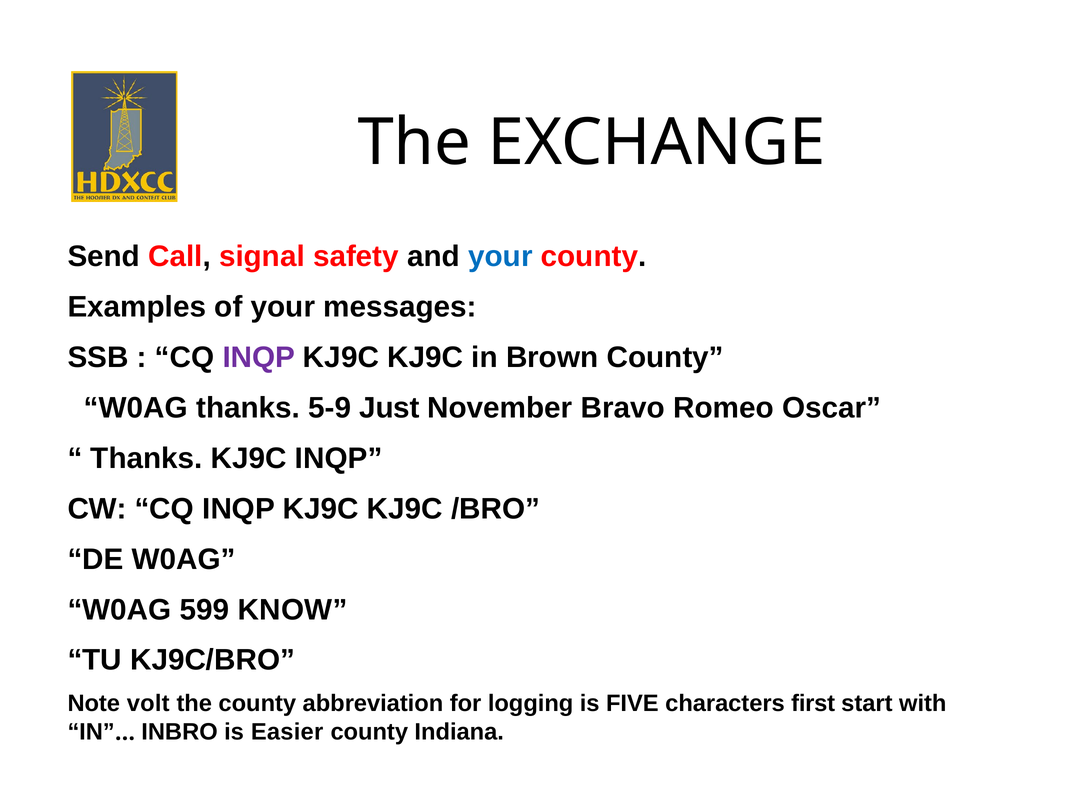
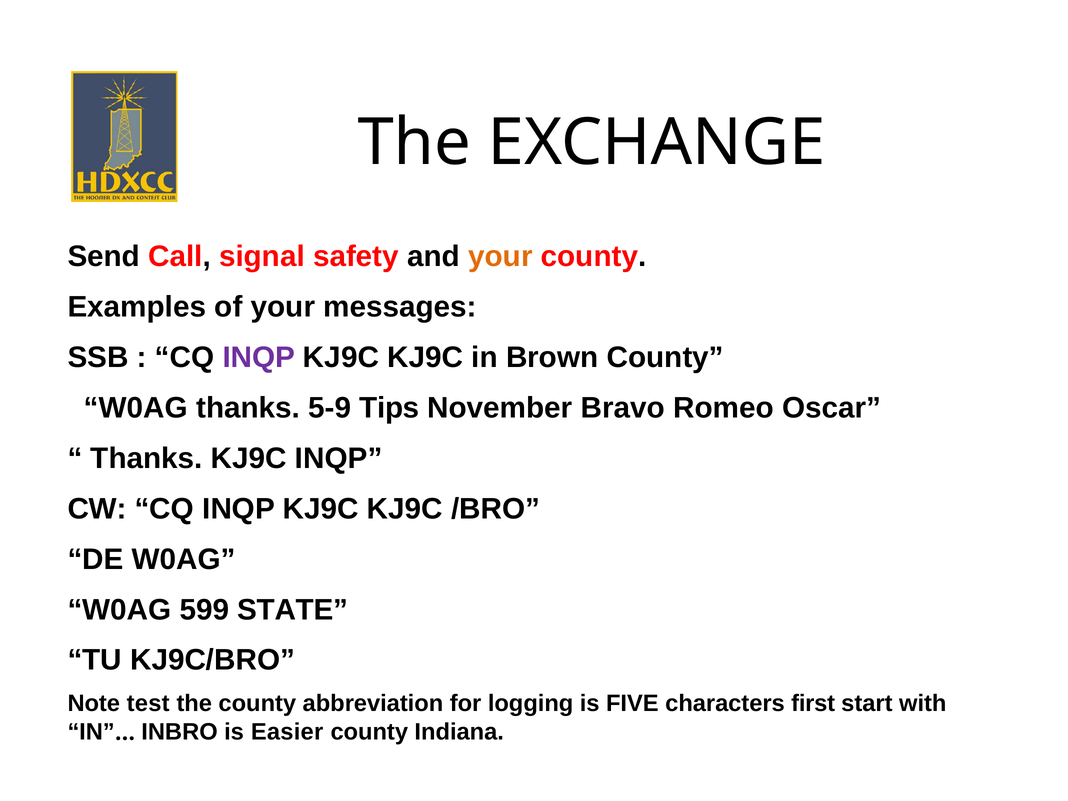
your at (500, 257) colour: blue -> orange
Just: Just -> Tips
KNOW: KNOW -> STATE
volt: volt -> test
